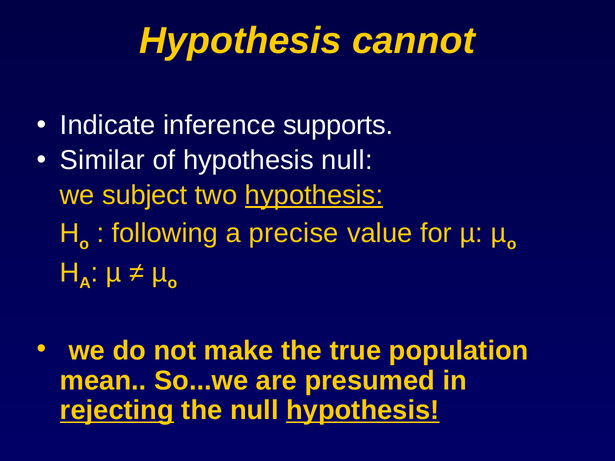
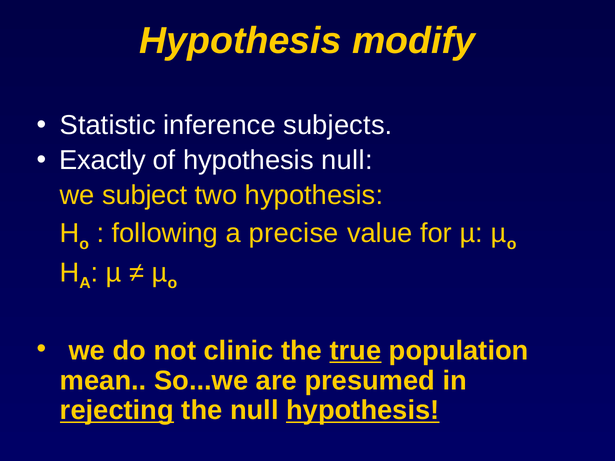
cannot: cannot -> modify
Indicate: Indicate -> Statistic
supports: supports -> subjects
Similar: Similar -> Exactly
hypothesis at (314, 195) underline: present -> none
make: make -> clinic
true underline: none -> present
